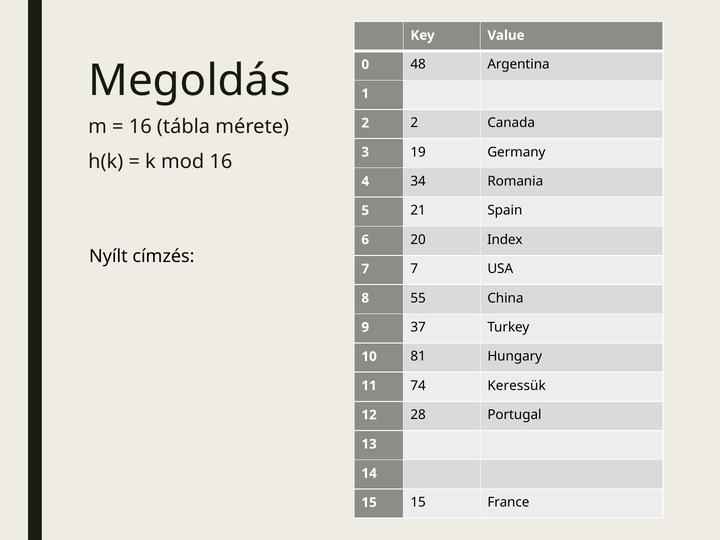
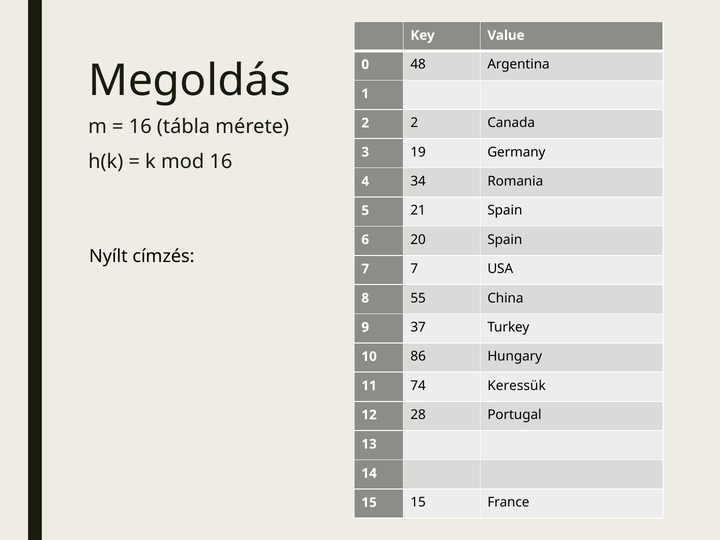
20 Index: Index -> Spain
81: 81 -> 86
